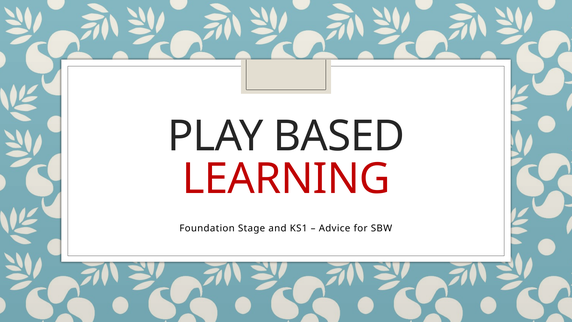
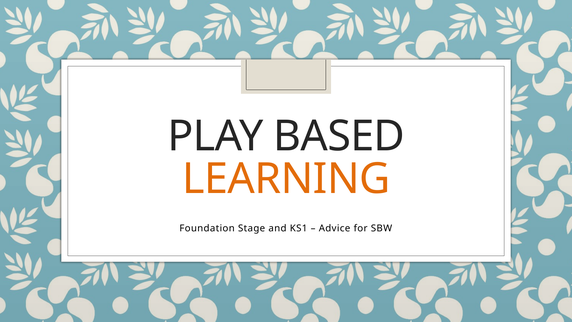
LEARNING colour: red -> orange
